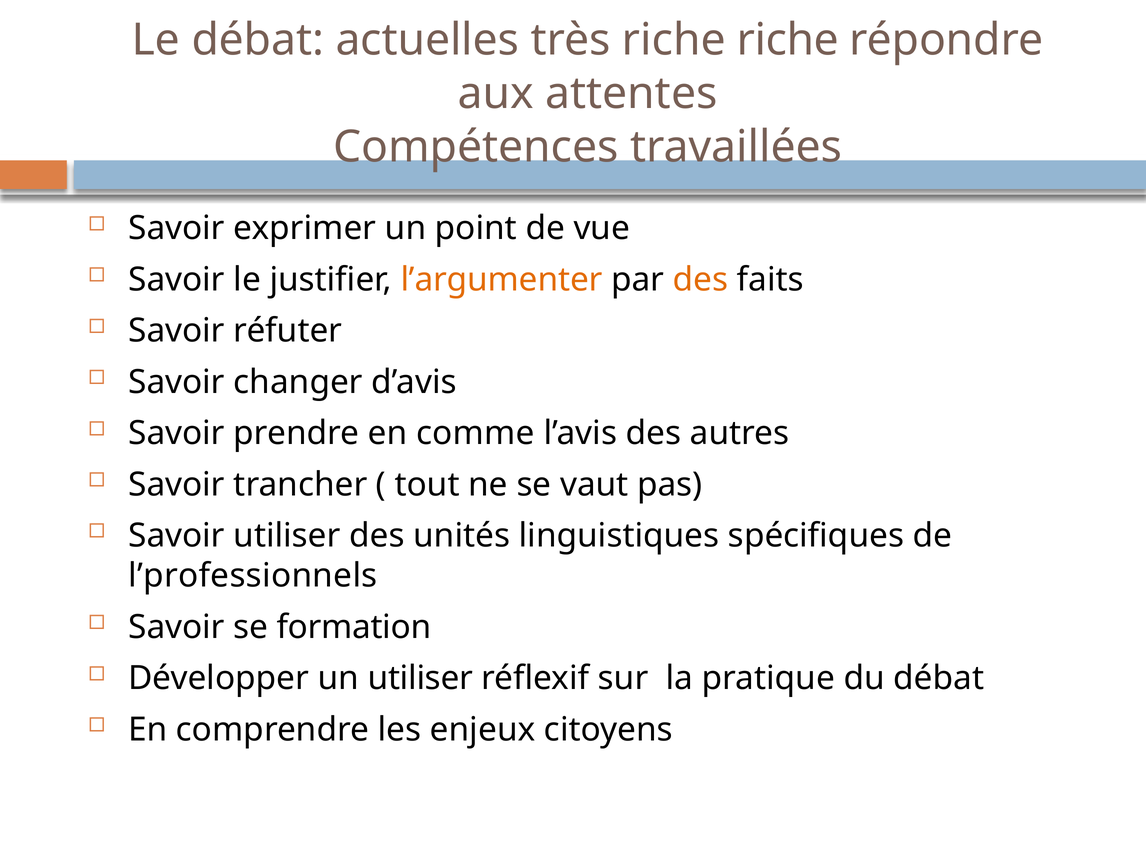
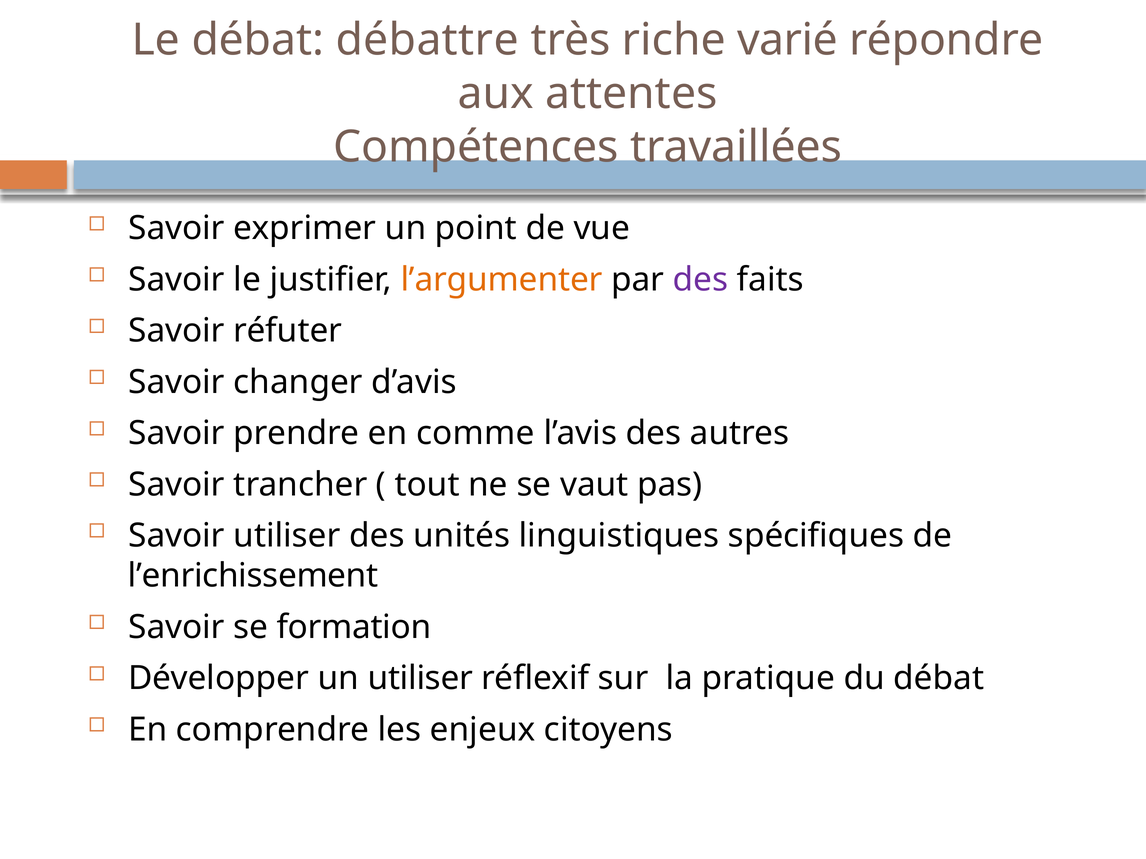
actuelles: actuelles -> débattre
riche riche: riche -> varié
des at (701, 280) colour: orange -> purple
l’professionnels: l’professionnels -> l’enrichissement
